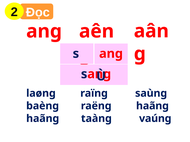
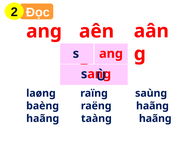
taàng vaúng: vaúng -> haãng
